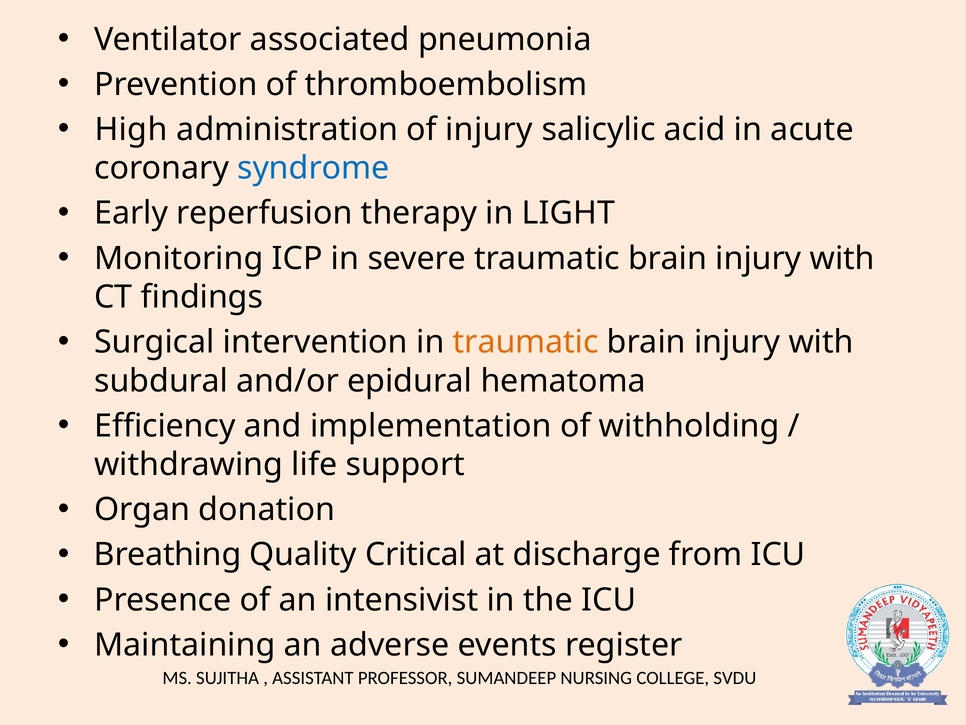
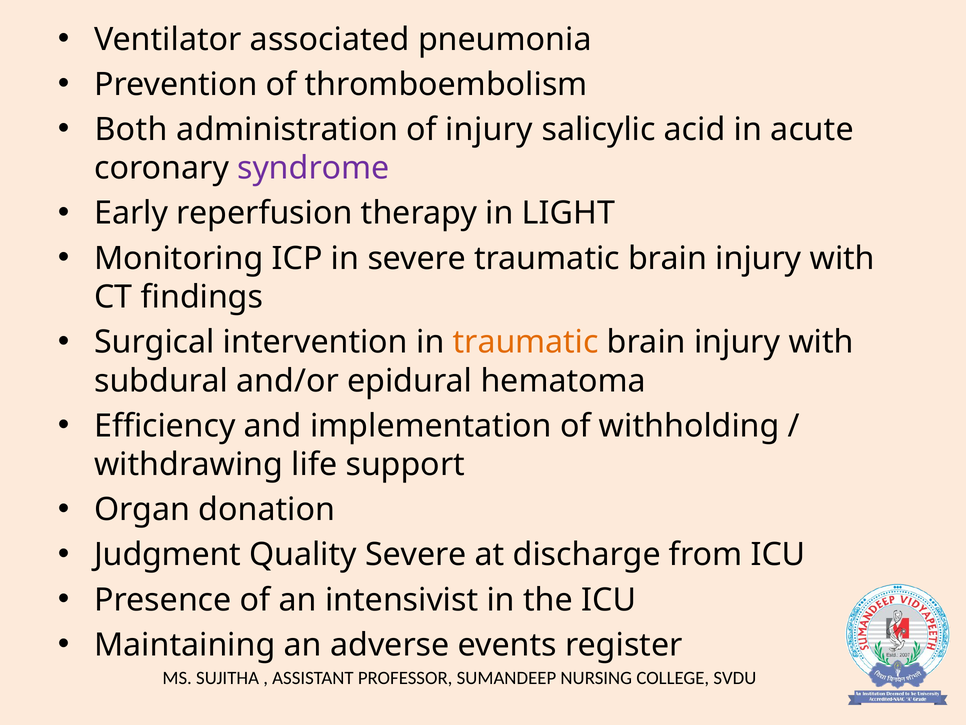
High: High -> Both
syndrome colour: blue -> purple
Breathing: Breathing -> Judgment
Quality Critical: Critical -> Severe
